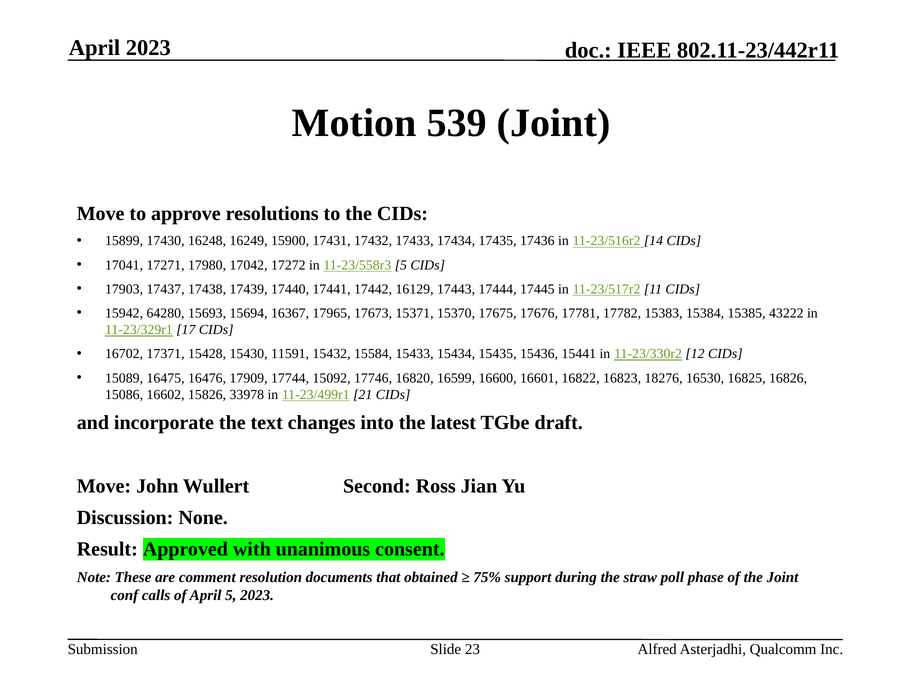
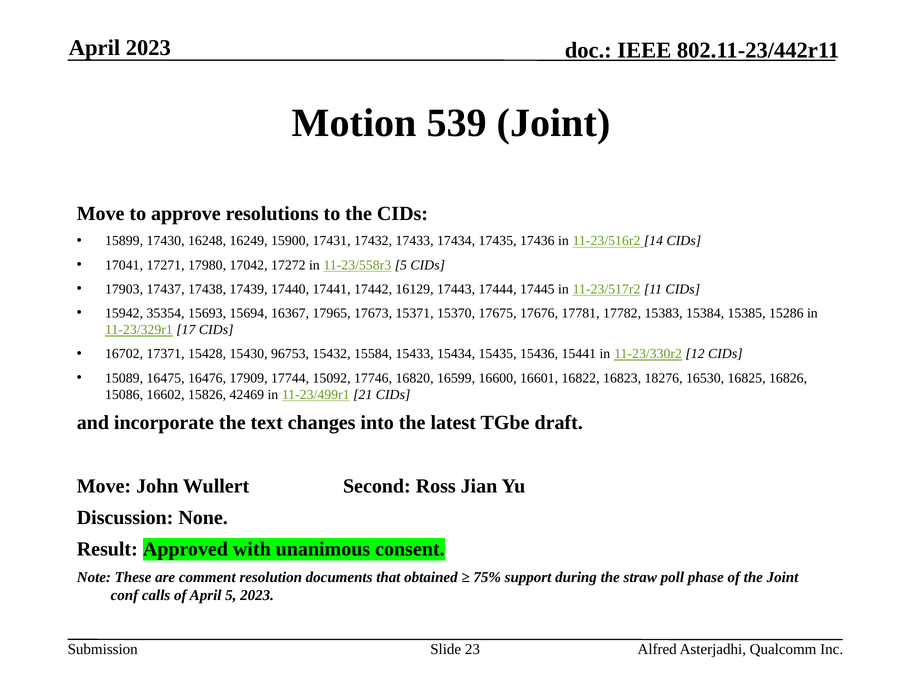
64280: 64280 -> 35354
43222: 43222 -> 15286
11591: 11591 -> 96753
33978: 33978 -> 42469
